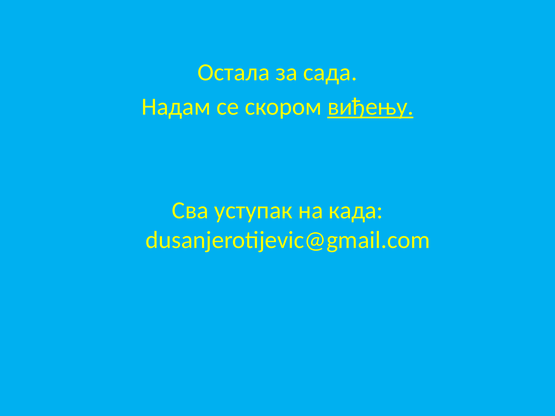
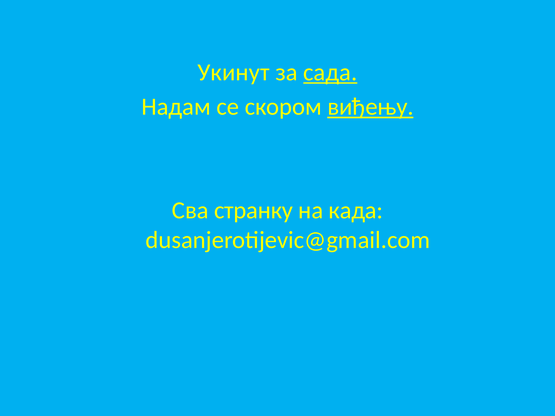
Остала: Остала -> Укинут
сада underline: none -> present
уступак: уступак -> странку
